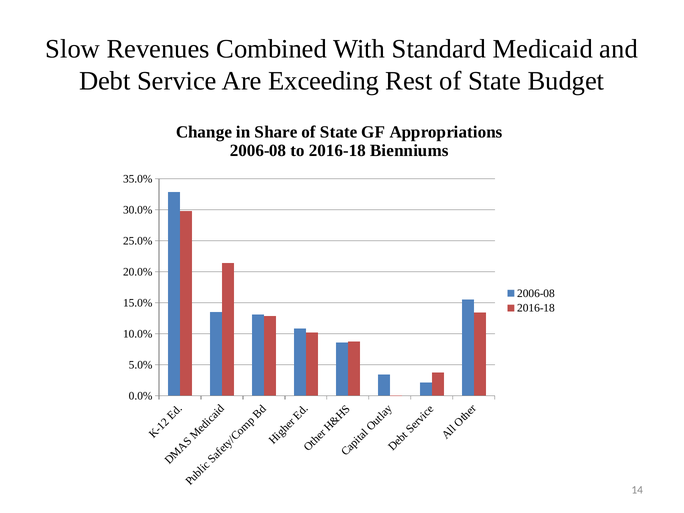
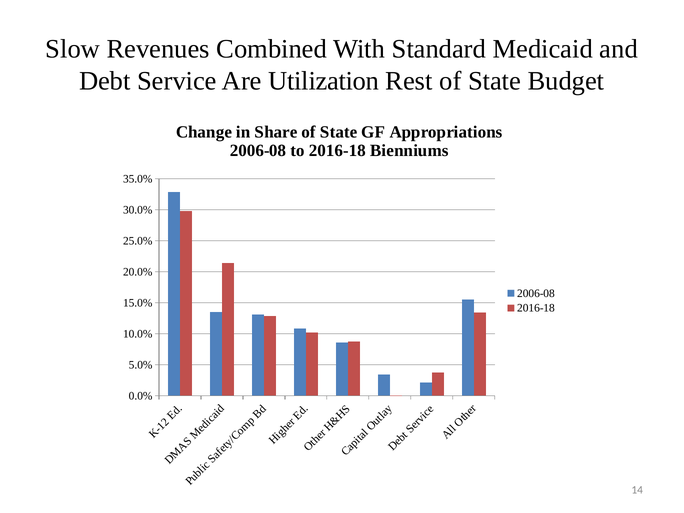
Exceeding: Exceeding -> Utilization
